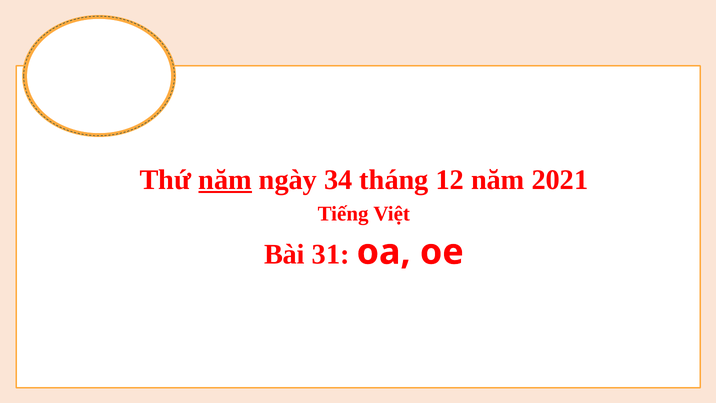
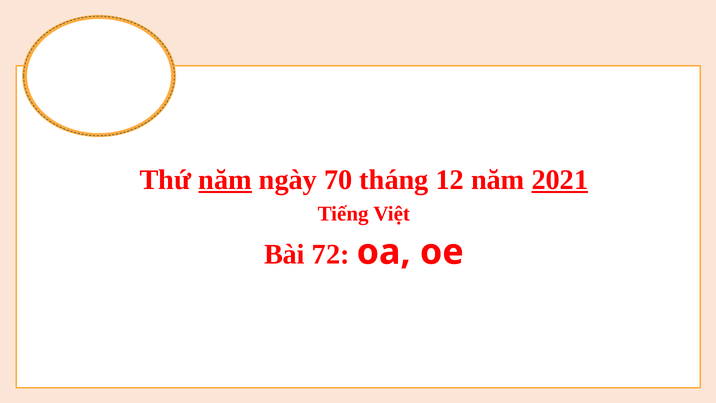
34: 34 -> 70
2021 underline: none -> present
31: 31 -> 72
